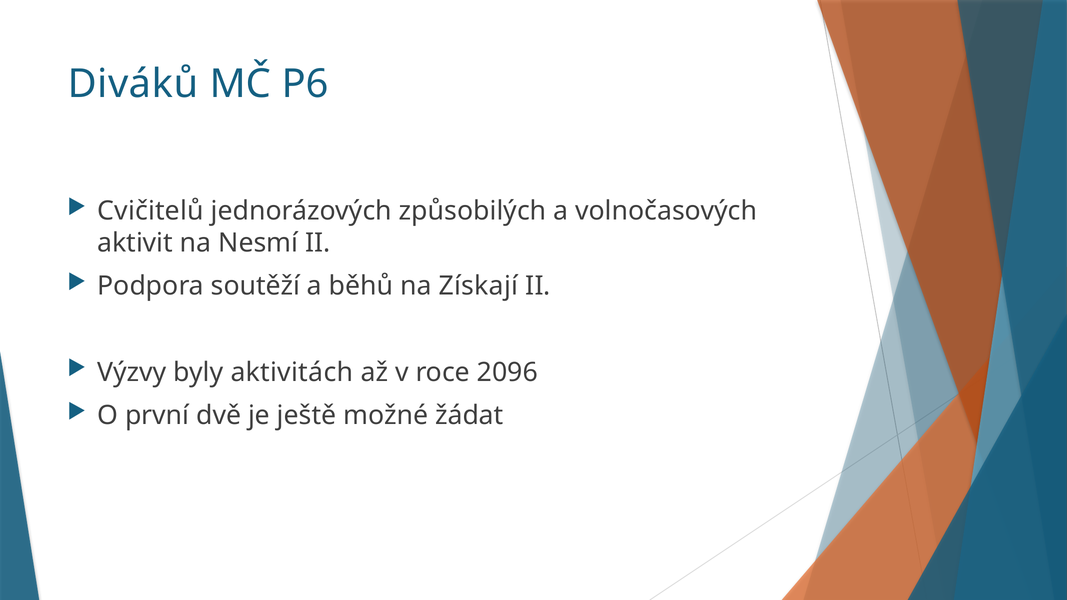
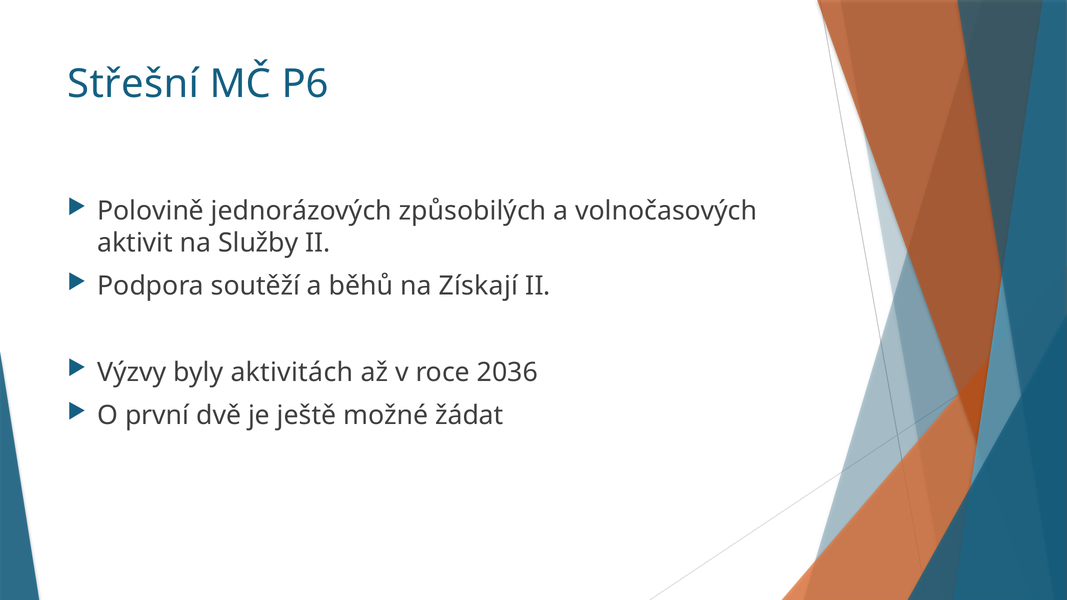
Diváků: Diváků -> Střešní
Cvičitelů: Cvičitelů -> Polovině
Nesmí: Nesmí -> Služby
2096: 2096 -> 2036
